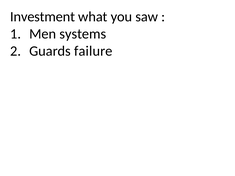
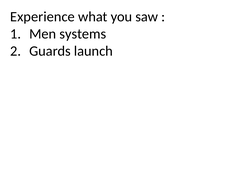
Investment: Investment -> Experience
failure: failure -> launch
